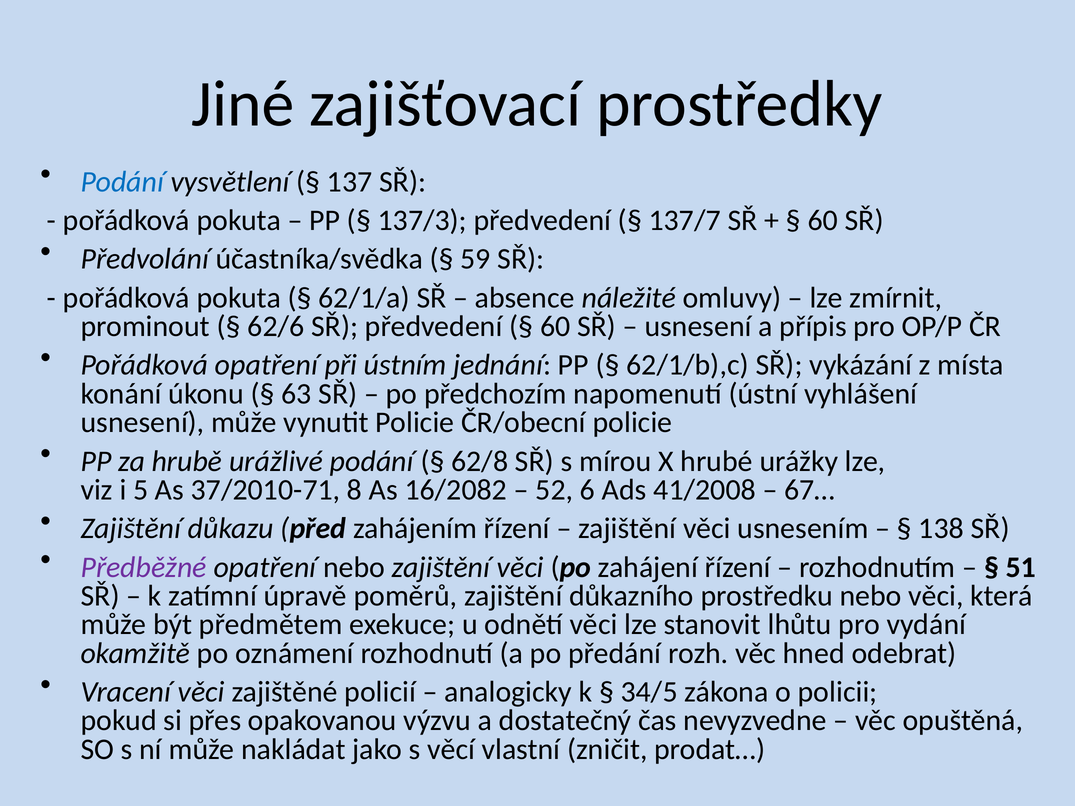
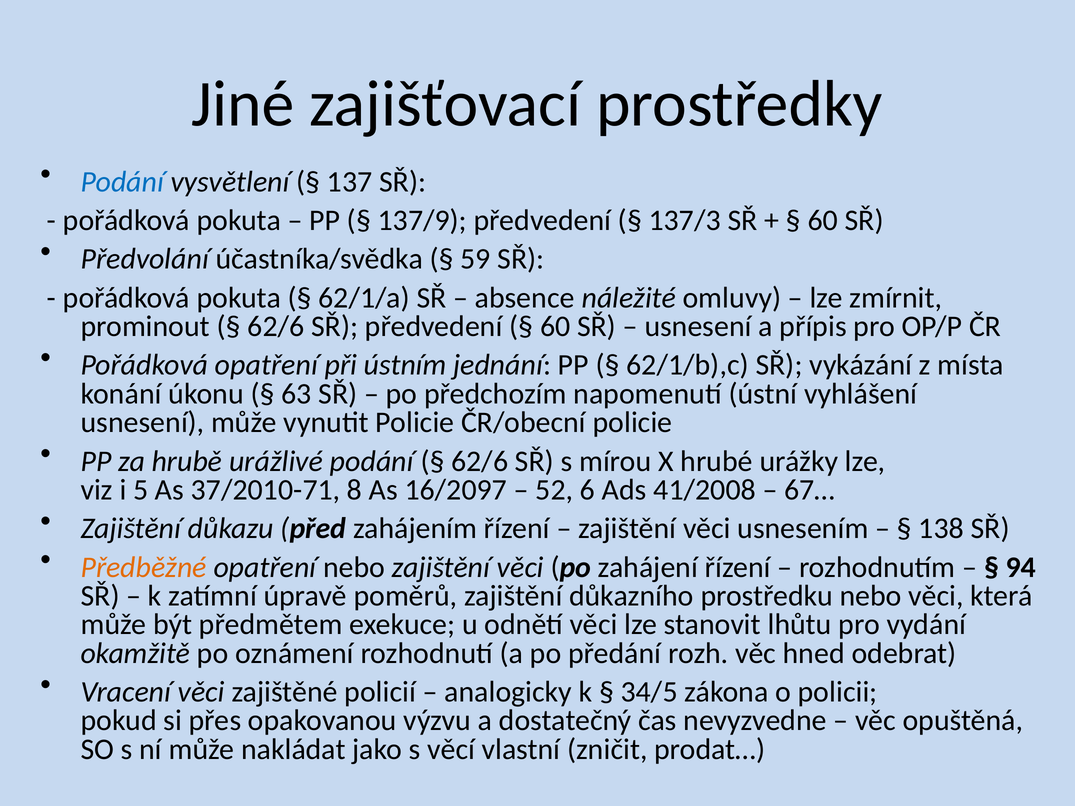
137/3: 137/3 -> 137/9
137/7: 137/7 -> 137/3
62/8 at (480, 461): 62/8 -> 62/6
16/2082: 16/2082 -> 16/2097
Předběžné colour: purple -> orange
51: 51 -> 94
